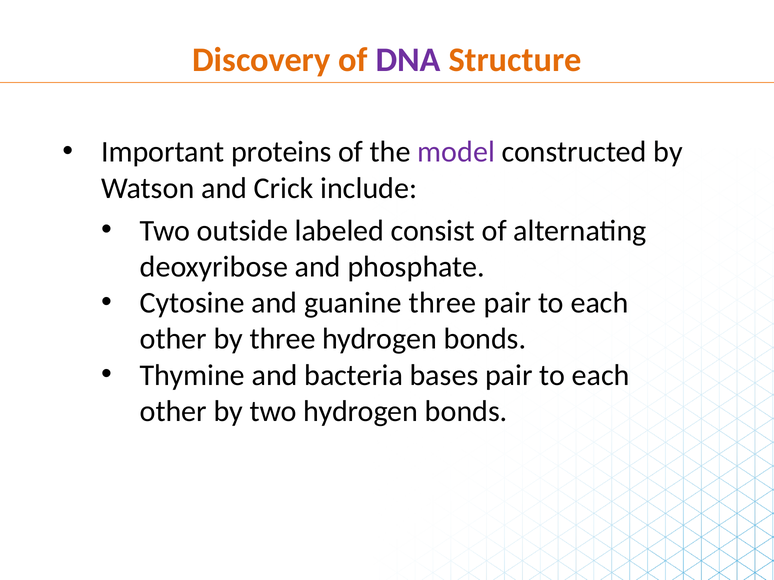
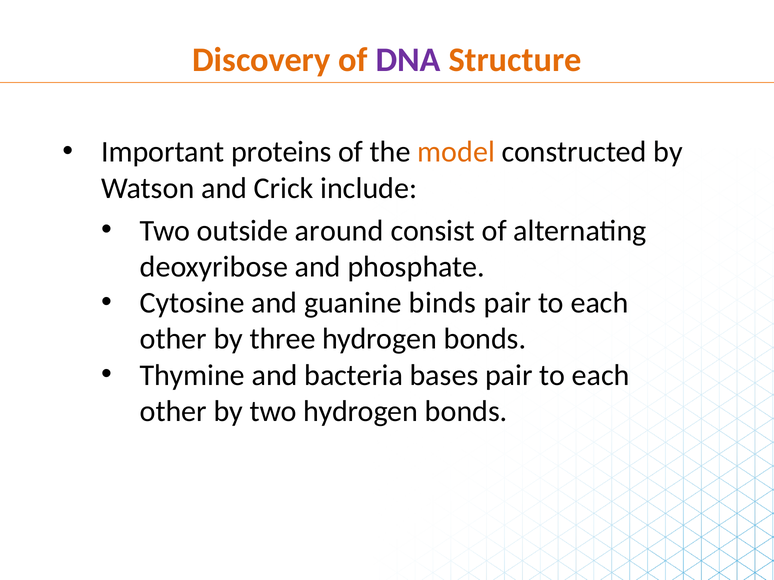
model colour: purple -> orange
labeled: labeled -> around
guanine three: three -> binds
